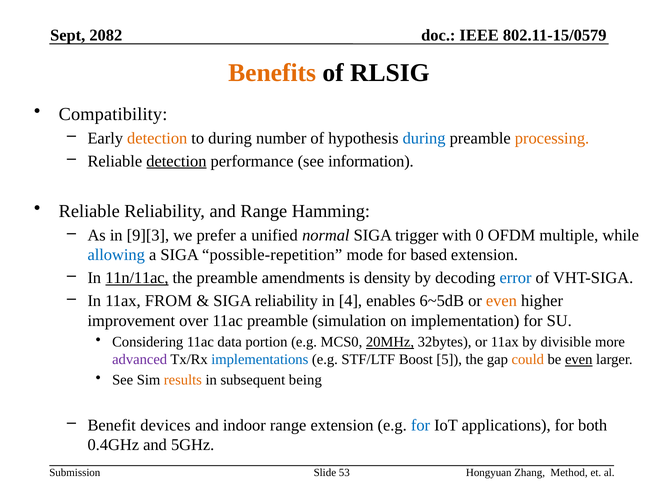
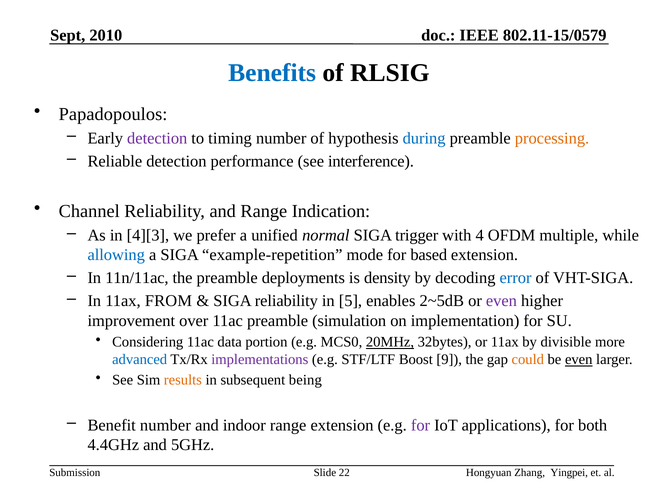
2082: 2082 -> 2010
Benefits colour: orange -> blue
Compatibility: Compatibility -> Papadopoulos
detection at (157, 138) colour: orange -> purple
to during: during -> timing
detection at (176, 161) underline: present -> none
information: information -> interference
Reliable at (89, 212): Reliable -> Channel
Hamming: Hamming -> Indication
9][3: 9][3 -> 4][3
0: 0 -> 4
possible-repetition: possible-repetition -> example-repetition
11n/11ac underline: present -> none
amendments: amendments -> deployments
4: 4 -> 5
6~5dB: 6~5dB -> 2~5dB
even at (501, 301) colour: orange -> purple
advanced colour: purple -> blue
implementations colour: blue -> purple
5: 5 -> 9
Benefit devices: devices -> number
for at (421, 426) colour: blue -> purple
0.4GHz: 0.4GHz -> 4.4GHz
53: 53 -> 22
Method: Method -> Yingpei
